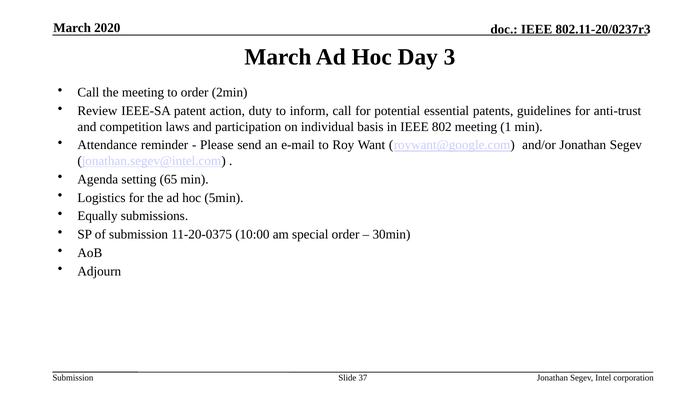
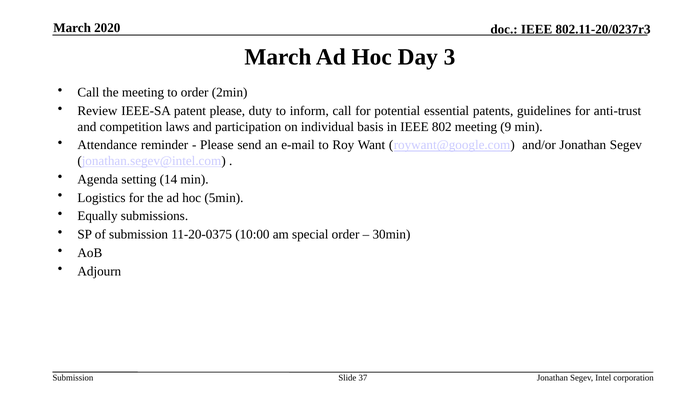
patent action: action -> please
1: 1 -> 9
65: 65 -> 14
